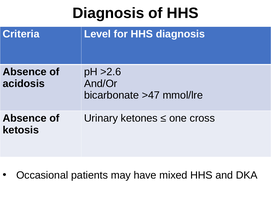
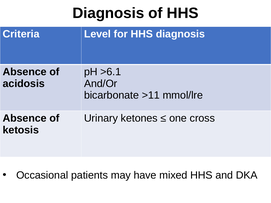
>2.6: >2.6 -> >6.1
>47: >47 -> >11
